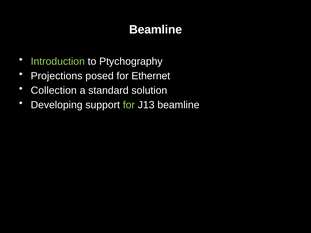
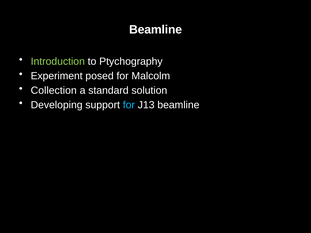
Projections: Projections -> Experiment
Ethernet: Ethernet -> Malcolm
for at (129, 105) colour: light green -> light blue
